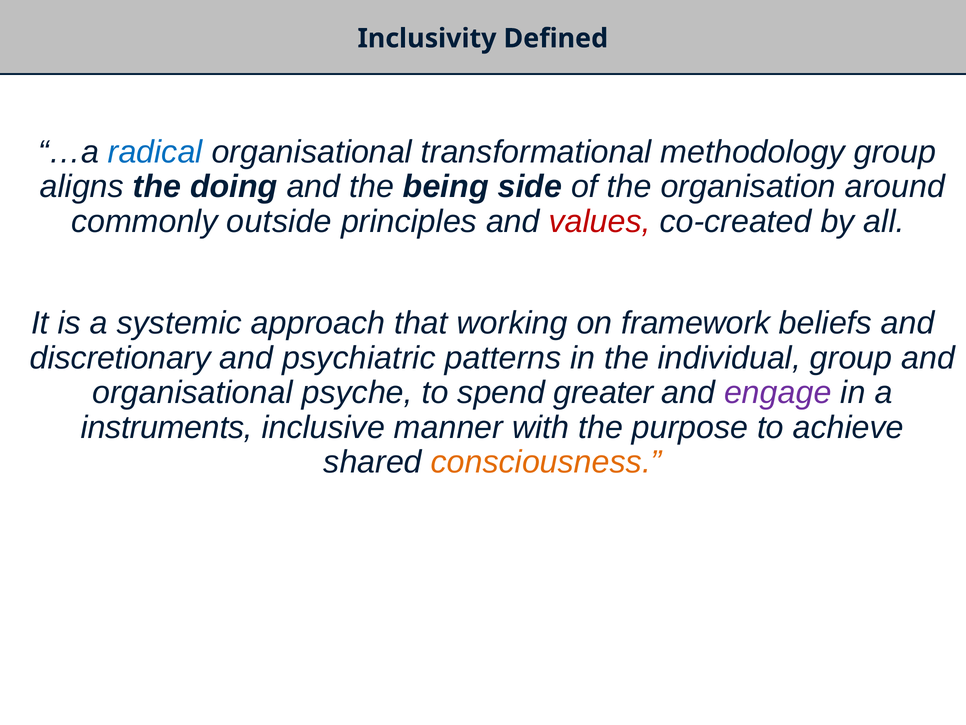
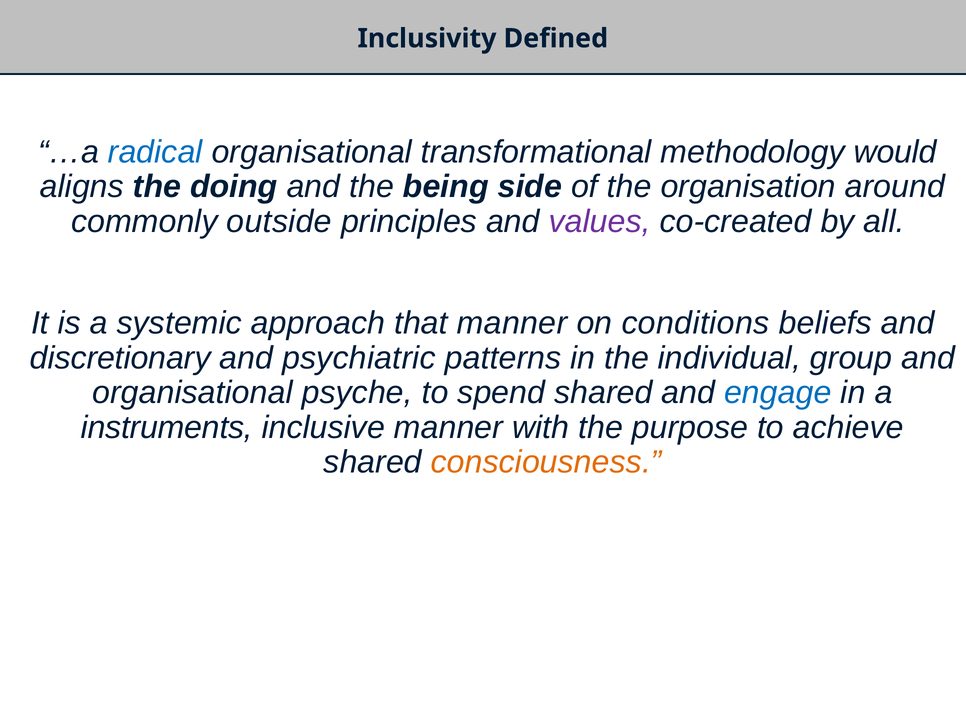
methodology group: group -> would
values colour: red -> purple
that working: working -> manner
framework: framework -> conditions
spend greater: greater -> shared
engage colour: purple -> blue
